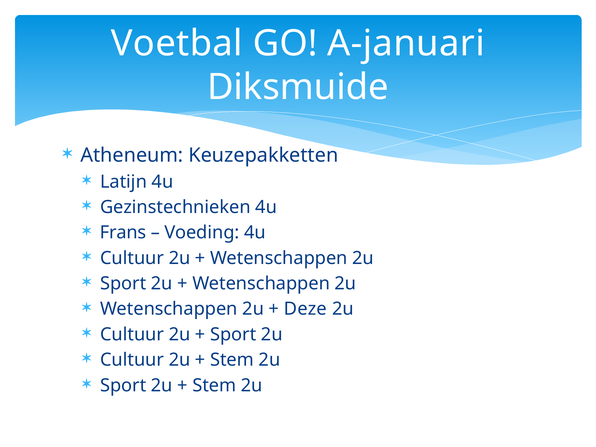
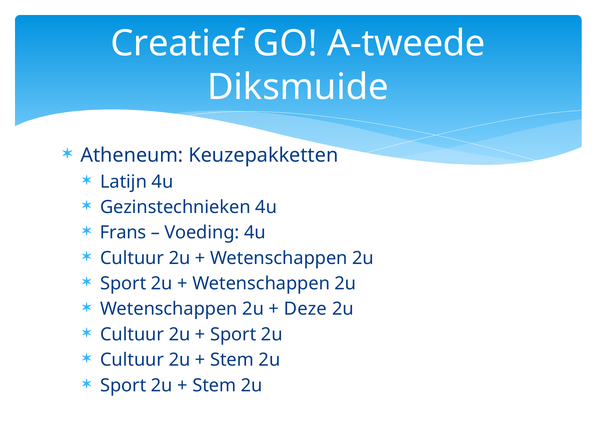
Voetbal: Voetbal -> Creatief
A-januari: A-januari -> A-tweede
